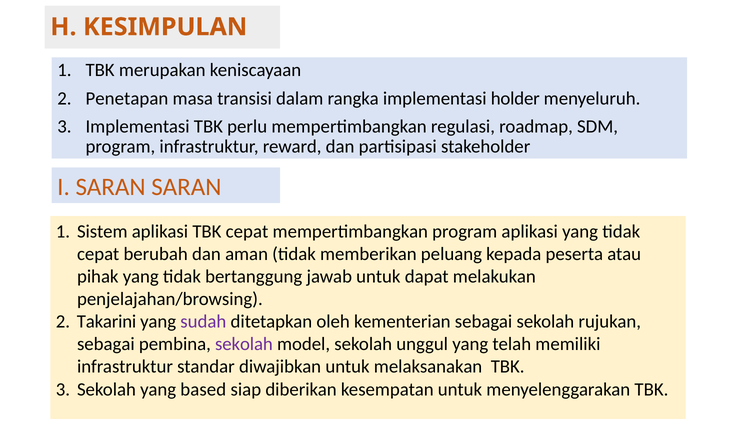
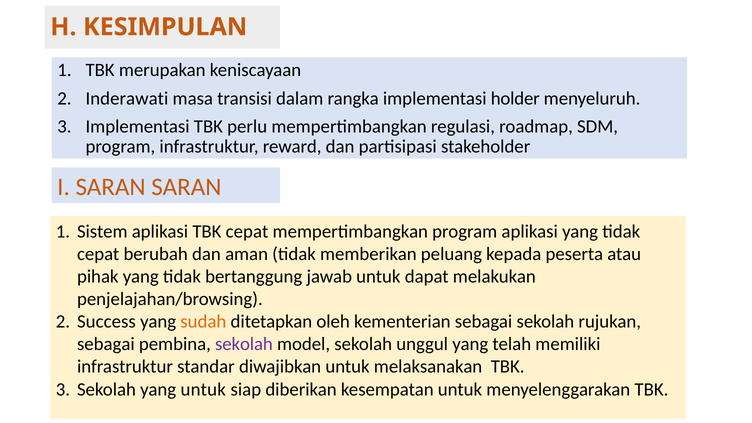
Penetapan: Penetapan -> Inderawati
Takarini: Takarini -> Success
sudah colour: purple -> orange
yang based: based -> untuk
